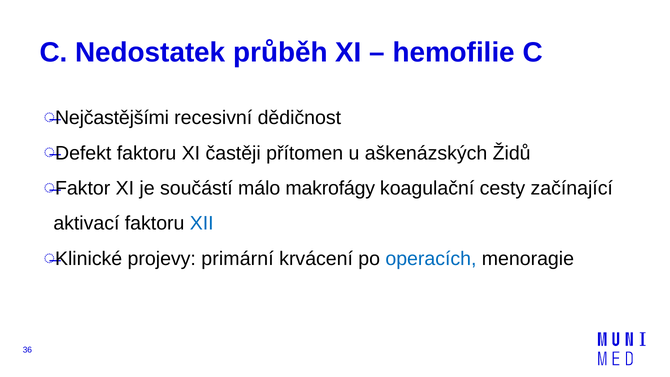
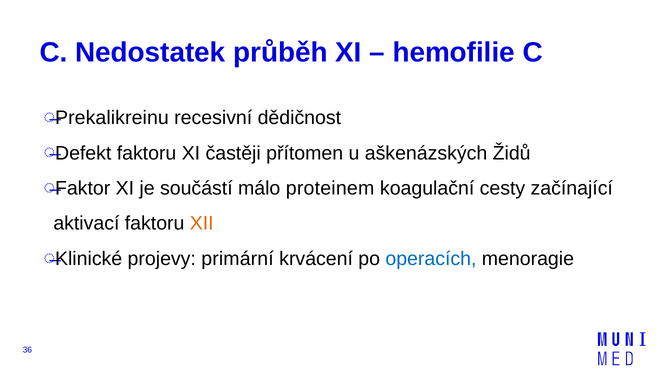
Nejčastějšími: Nejčastějšími -> Prekalikreinu
makrofágy: makrofágy -> proteinem
XII colour: blue -> orange
